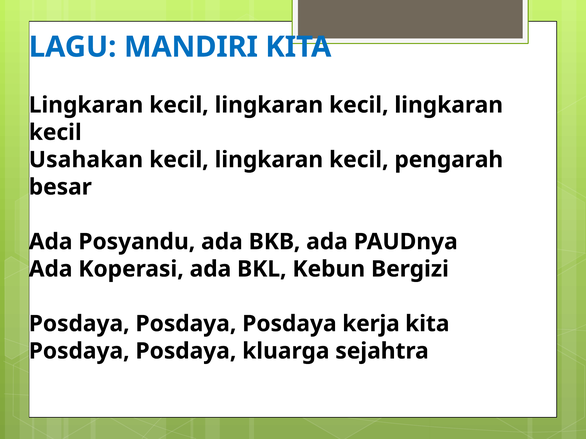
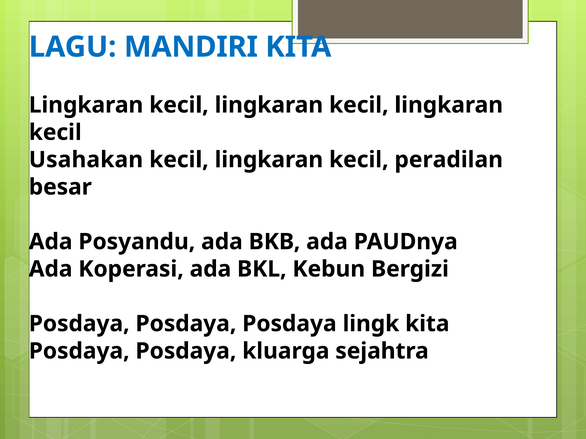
pengarah: pengarah -> peradilan
kerja: kerja -> lingk
